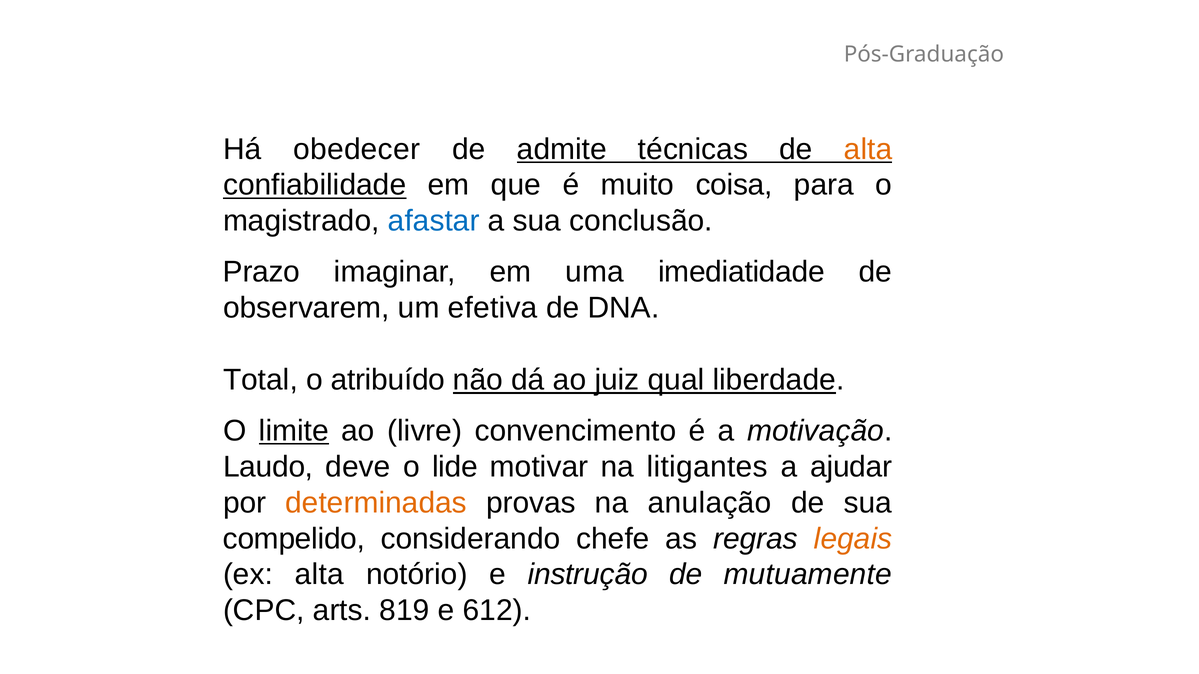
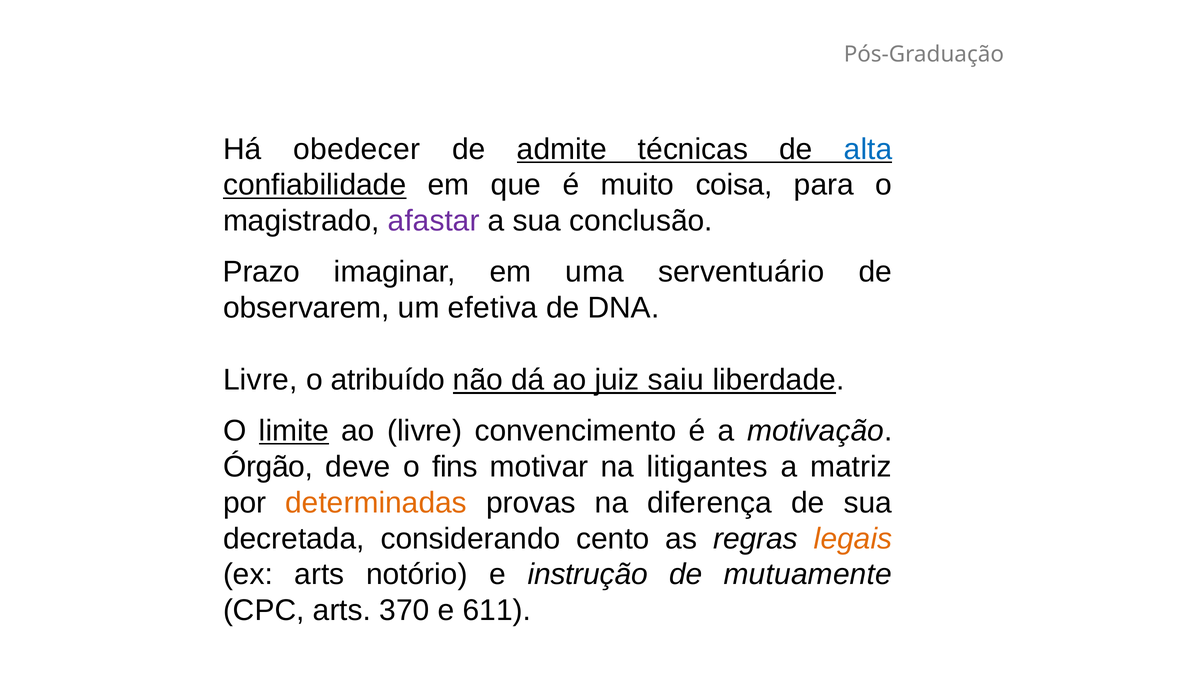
alta at (868, 149) colour: orange -> blue
afastar colour: blue -> purple
imediatidade: imediatidade -> serventuário
Total at (260, 380): Total -> Livre
qual: qual -> saiu
Laudo: Laudo -> Órgão
lide: lide -> fins
ajudar: ajudar -> matriz
anulação: anulação -> diferença
compelido: compelido -> decretada
chefe: chefe -> cento
ex alta: alta -> arts
819: 819 -> 370
612: 612 -> 611
